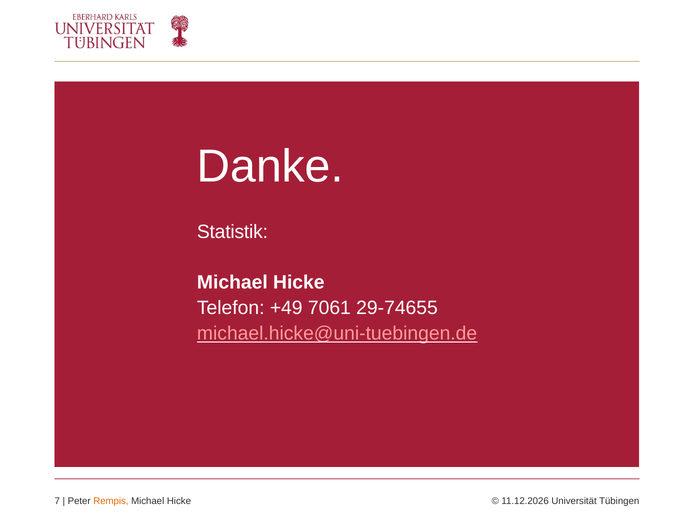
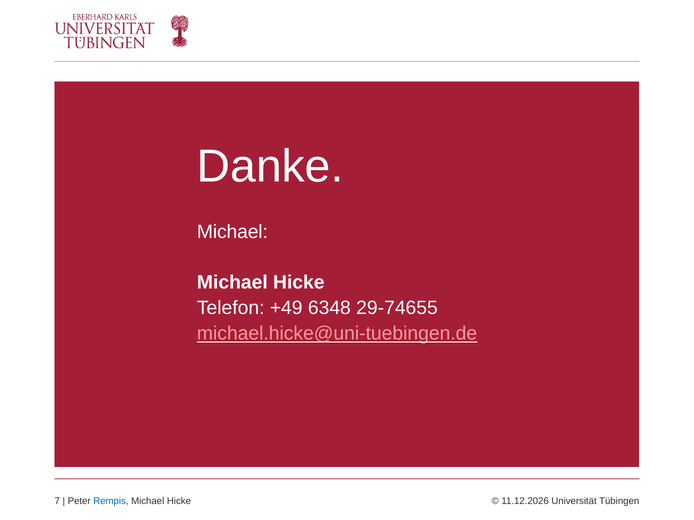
Statistik at (232, 232): Statistik -> Michael
7061: 7061 -> 6348
Rempis colour: orange -> blue
